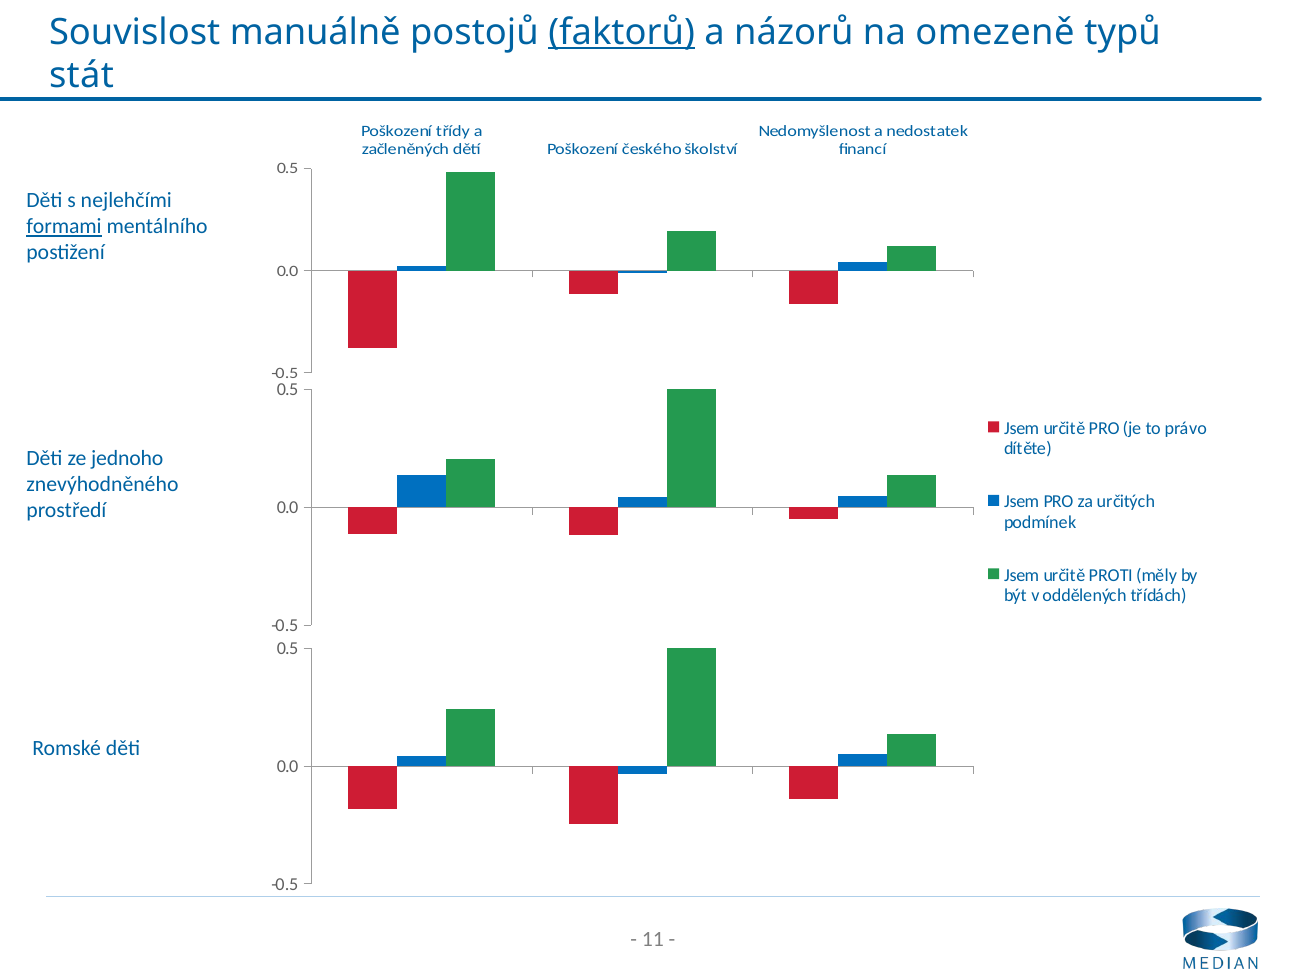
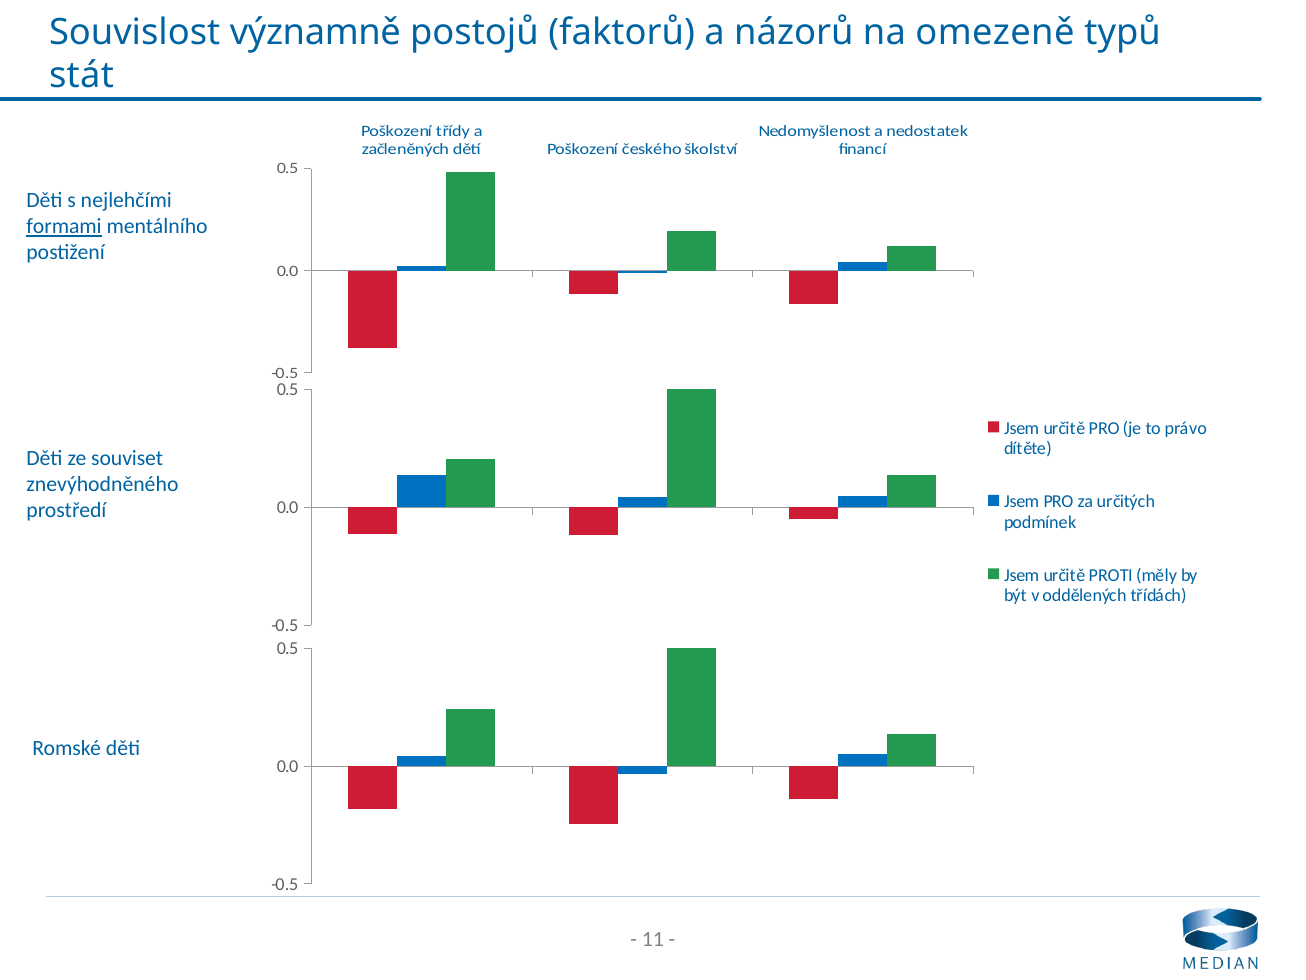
manuálně: manuálně -> významně
faktorů underline: present -> none
jednoho: jednoho -> souviset
